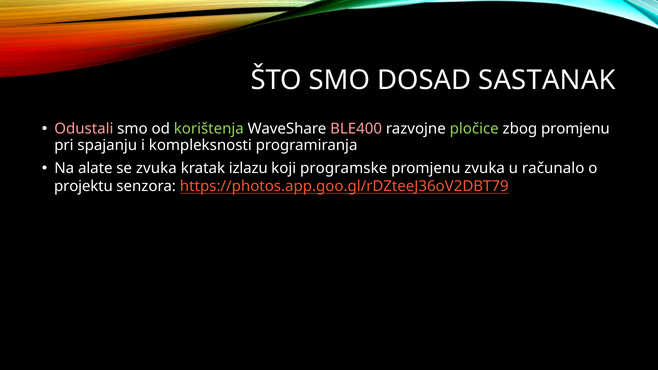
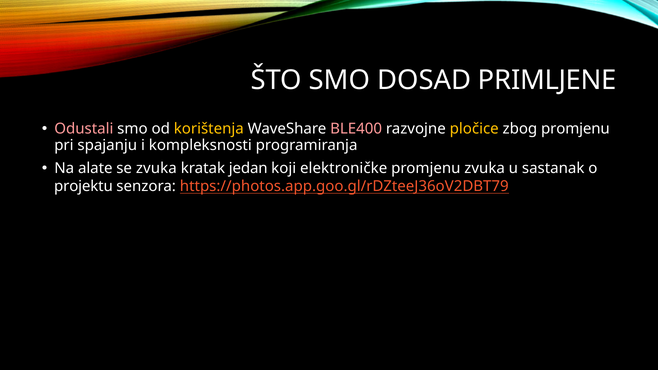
SASTANAK: SASTANAK -> PRIMLJENE
korištenja colour: light green -> yellow
pločice colour: light green -> yellow
izlazu: izlazu -> jedan
programske: programske -> elektroničke
računalo: računalo -> sastanak
